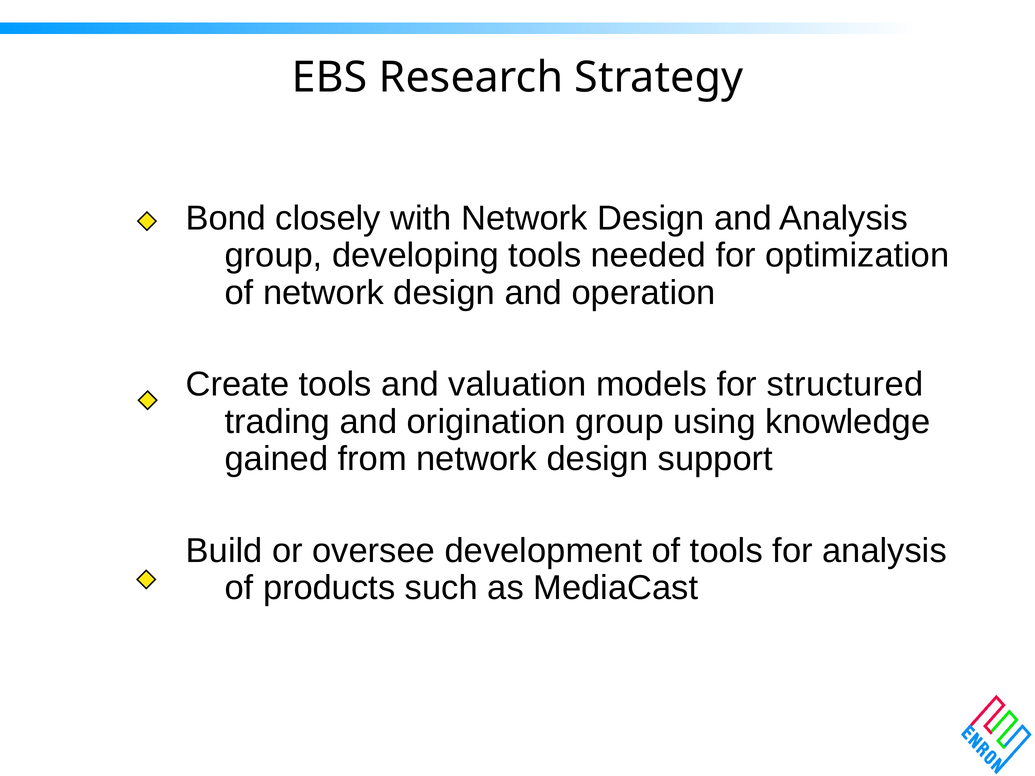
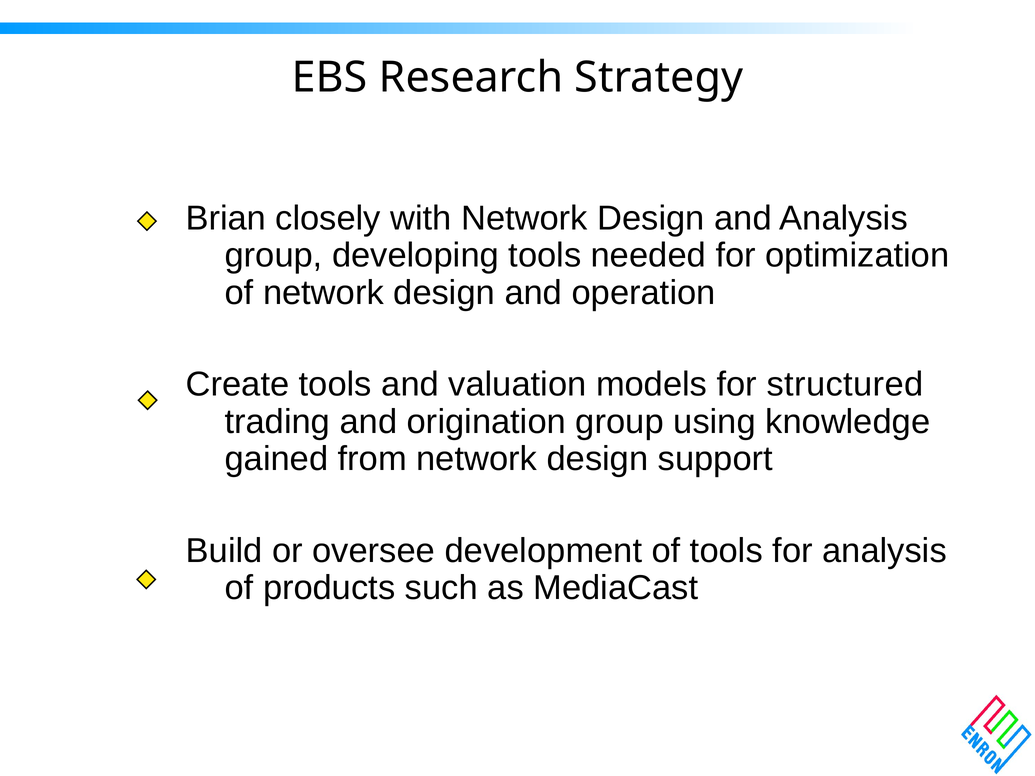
Bond: Bond -> Brian
